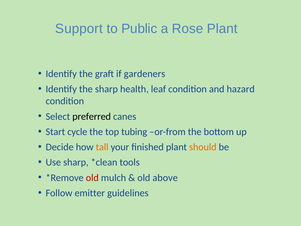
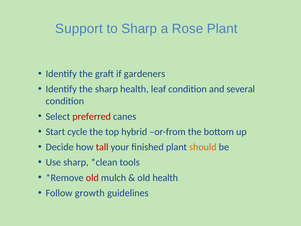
to Public: Public -> Sharp
hazard: hazard -> several
preferred colour: black -> red
tubing: tubing -> hybrid
tall colour: orange -> red
old above: above -> health
emitter: emitter -> growth
